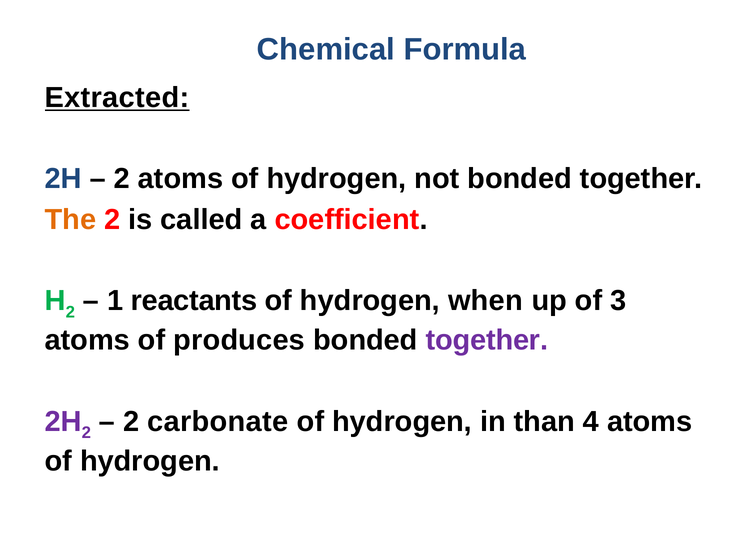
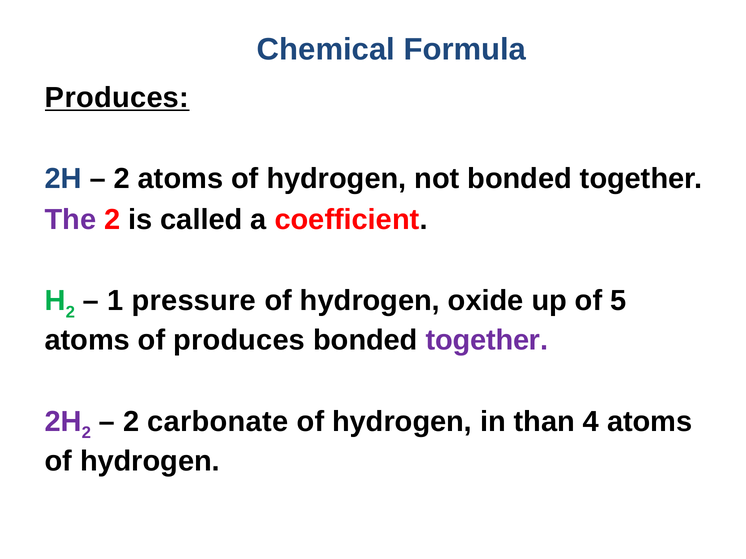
Extracted at (117, 98): Extracted -> Produces
The colour: orange -> purple
reactants: reactants -> pressure
when: when -> oxide
3: 3 -> 5
